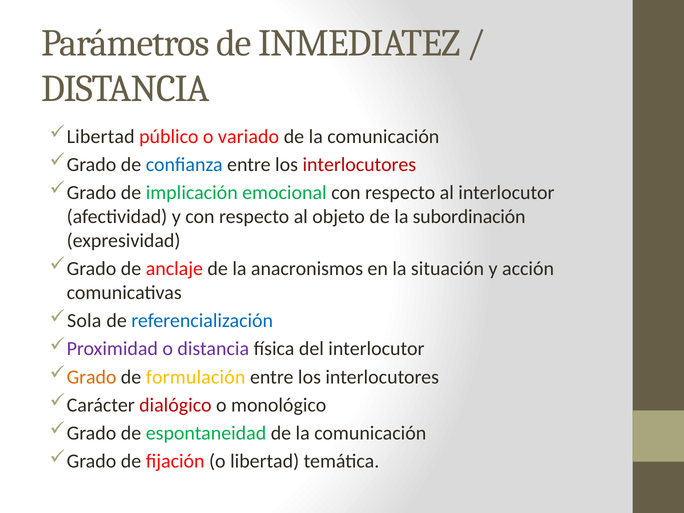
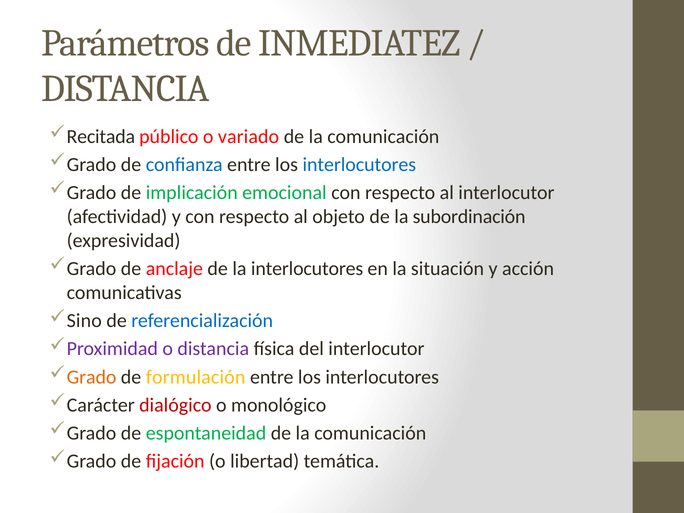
Libertad at (101, 136): Libertad -> Recitada
interlocutores at (359, 165) colour: red -> blue
la anacronismos: anacronismos -> interlocutores
Sola: Sola -> Sino
